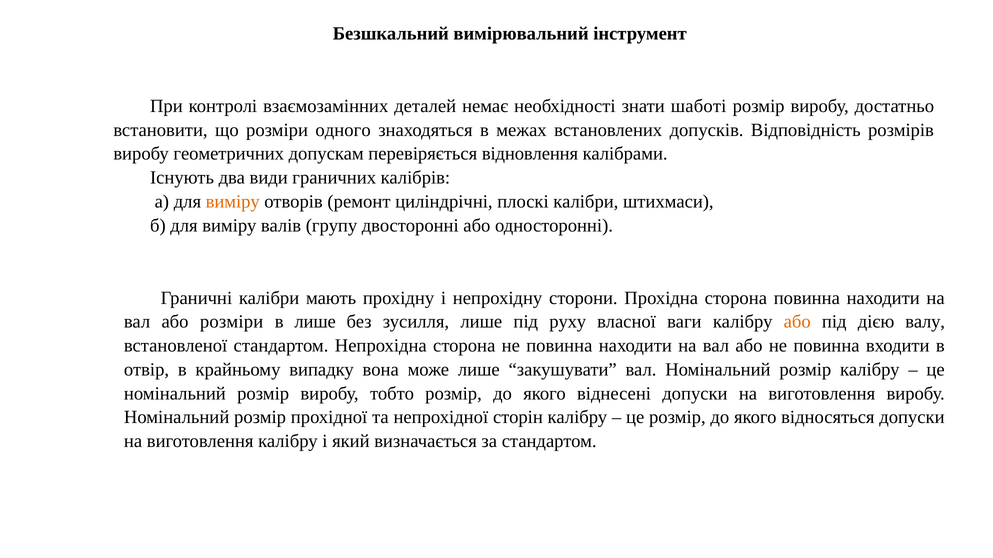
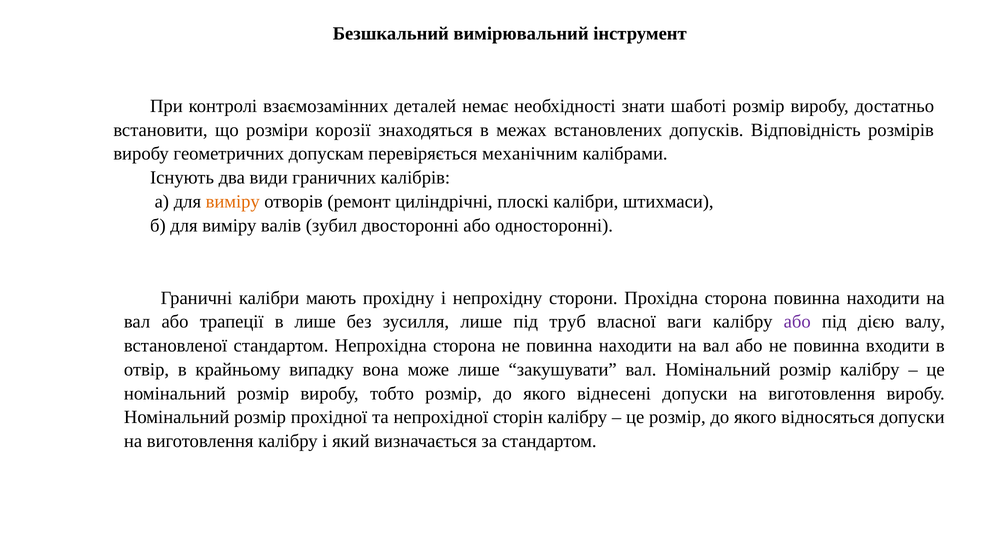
одного: одного -> корозії
відновлення: відновлення -> механічним
групу: групу -> зубил
або розміри: розміри -> трапеції
руху: руху -> труб
або at (797, 322) colour: orange -> purple
